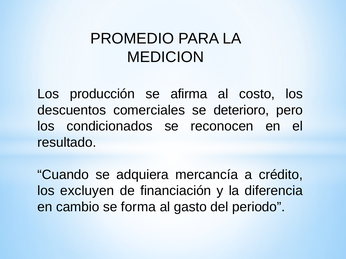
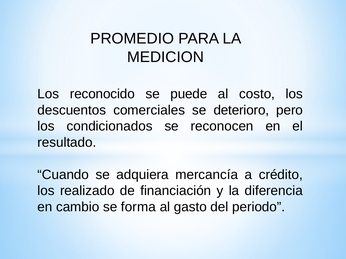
producción: producción -> reconocido
afirma: afirma -> puede
excluyen: excluyen -> realizado
